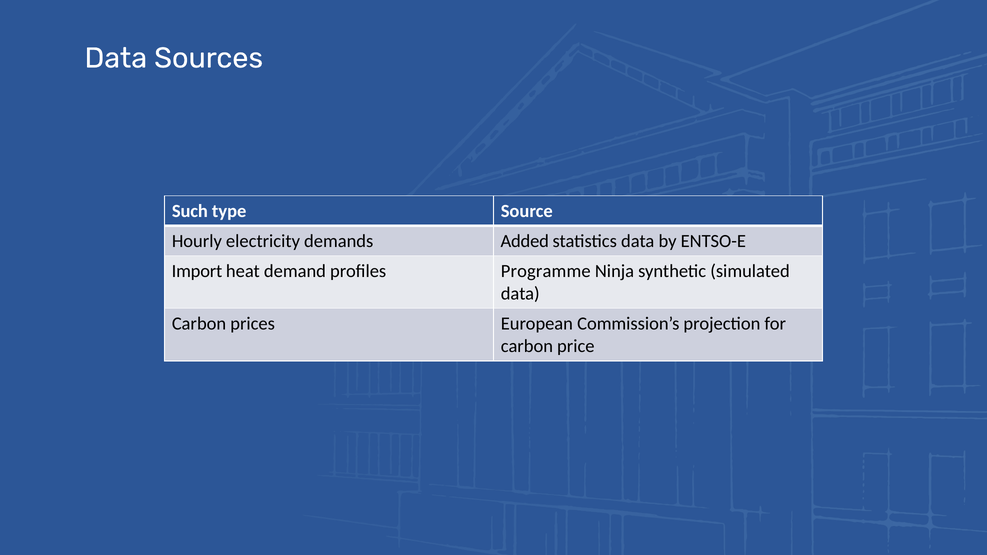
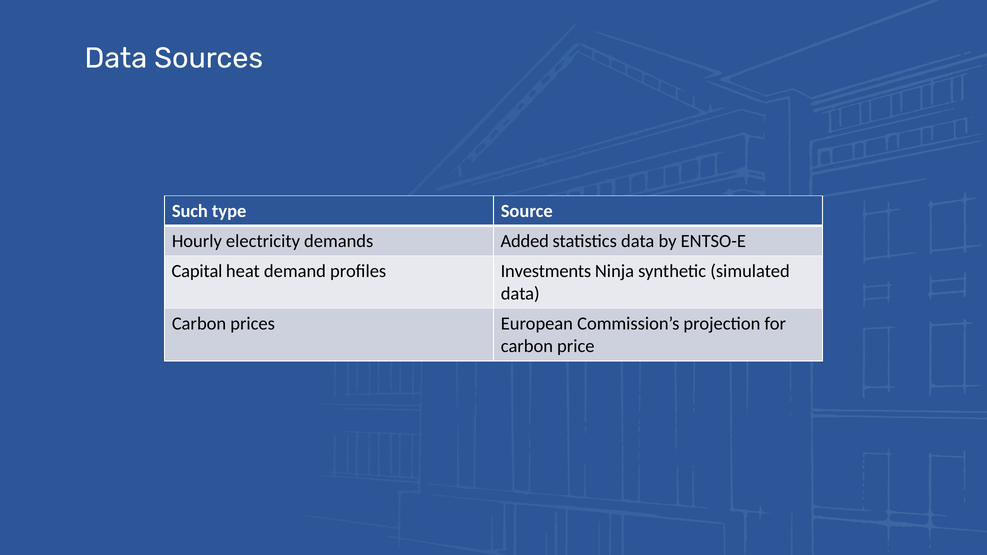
Import: Import -> Capital
Programme: Programme -> Investments
